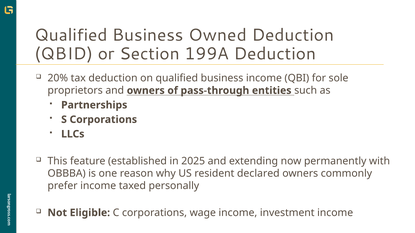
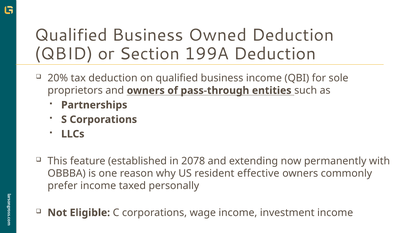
2025: 2025 -> 2078
declared: declared -> effective
